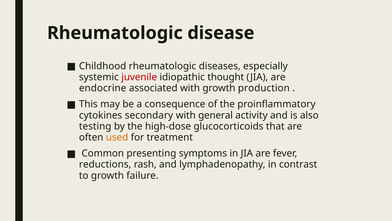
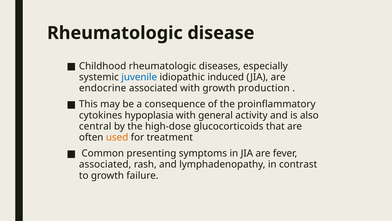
juvenile colour: red -> blue
thought: thought -> induced
secondary: secondary -> hypoplasia
testing: testing -> central
reductions at (105, 164): reductions -> associated
